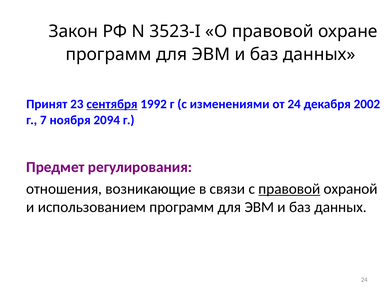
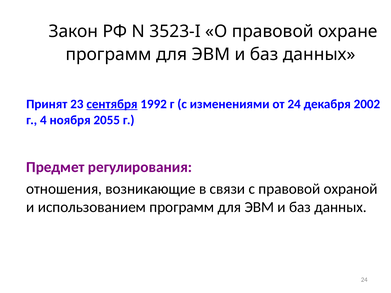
7: 7 -> 4
2094: 2094 -> 2055
правовой at (289, 189) underline: present -> none
